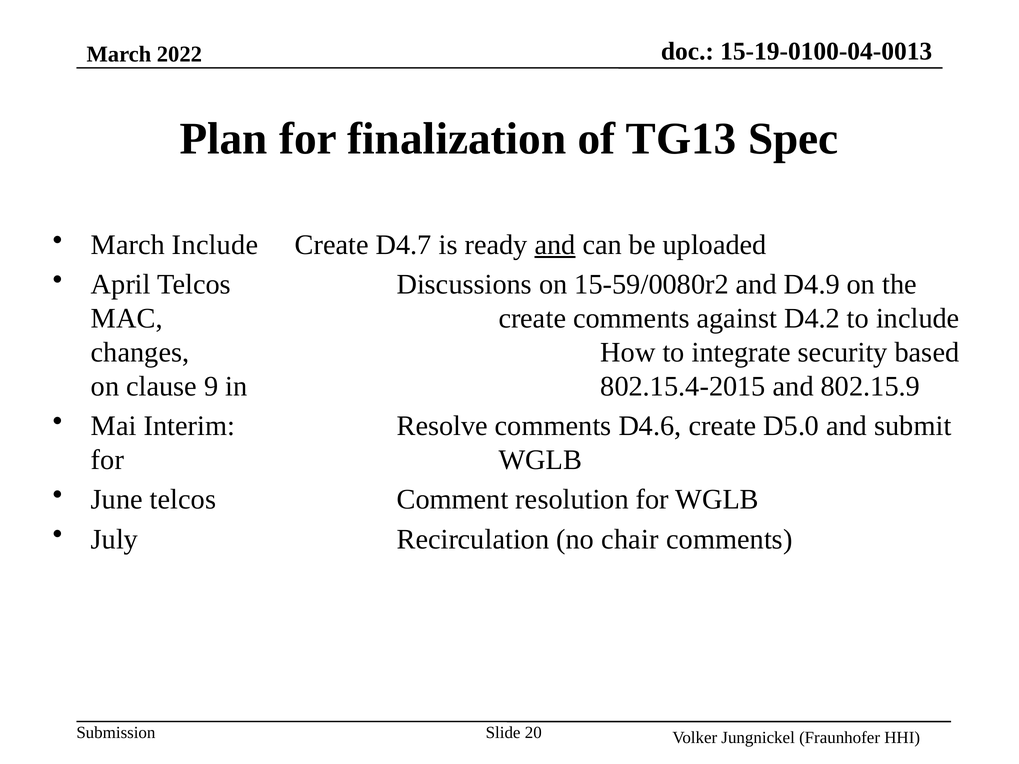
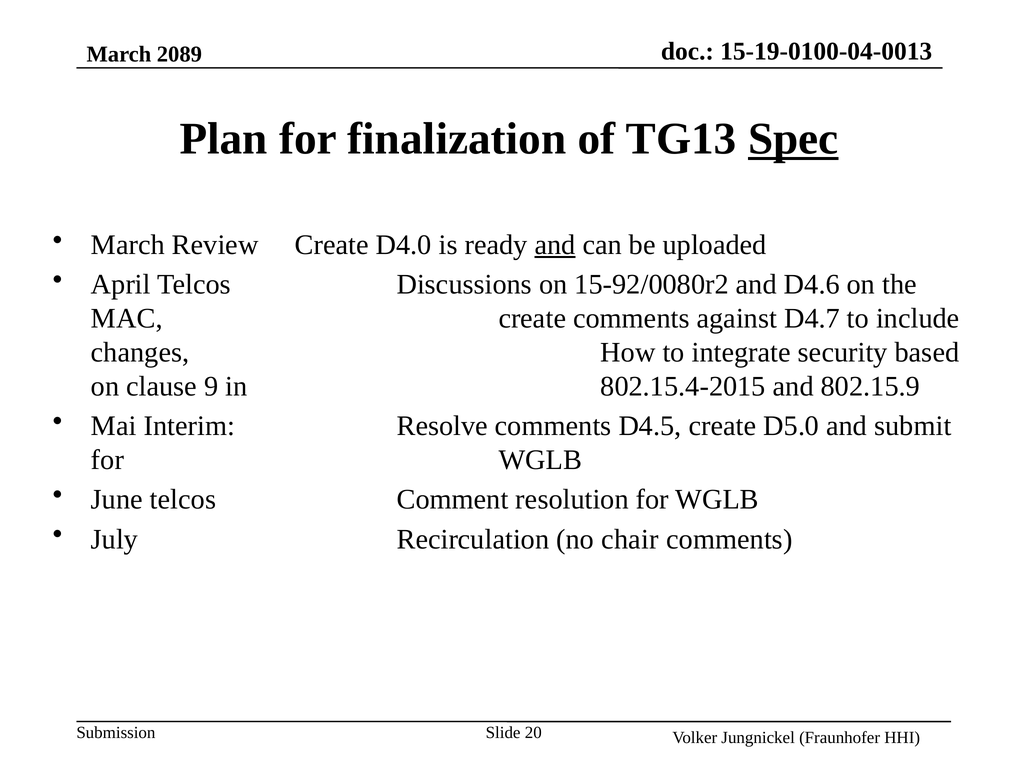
2022: 2022 -> 2089
Spec underline: none -> present
March Include: Include -> Review
D4.7: D4.7 -> D4.0
15-59/0080r2: 15-59/0080r2 -> 15-92/0080r2
D4.9: D4.9 -> D4.6
D4.2: D4.2 -> D4.7
D4.6: D4.6 -> D4.5
